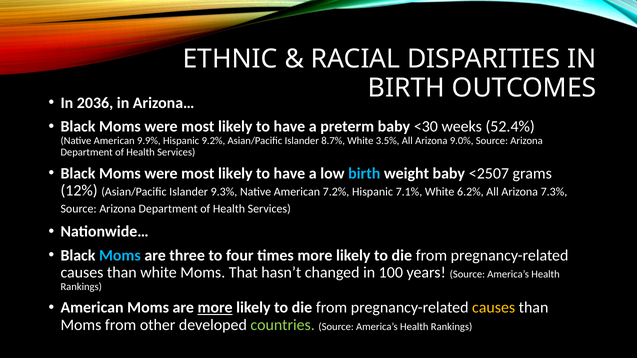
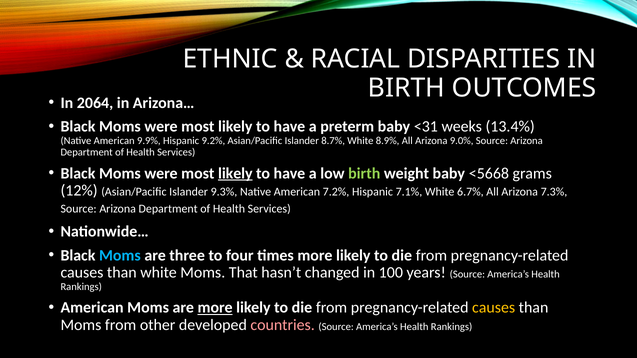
2036: 2036 -> 2064
<30: <30 -> <31
52.4%: 52.4% -> 13.4%
3.5%: 3.5% -> 8.9%
likely at (235, 173) underline: none -> present
birth at (364, 173) colour: light blue -> light green
<2507: <2507 -> <5668
6.2%: 6.2% -> 6.7%
countries colour: light green -> pink
